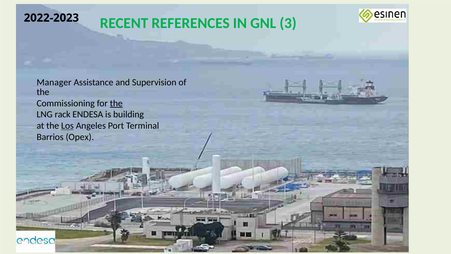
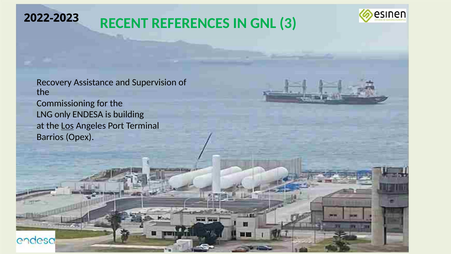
Manager: Manager -> Recovery
the at (116, 103) underline: present -> none
rack: rack -> only
